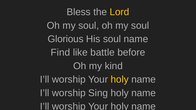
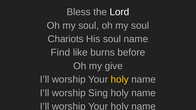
Lord colour: yellow -> white
Glorious: Glorious -> Chariots
battle: battle -> burns
kind: kind -> give
